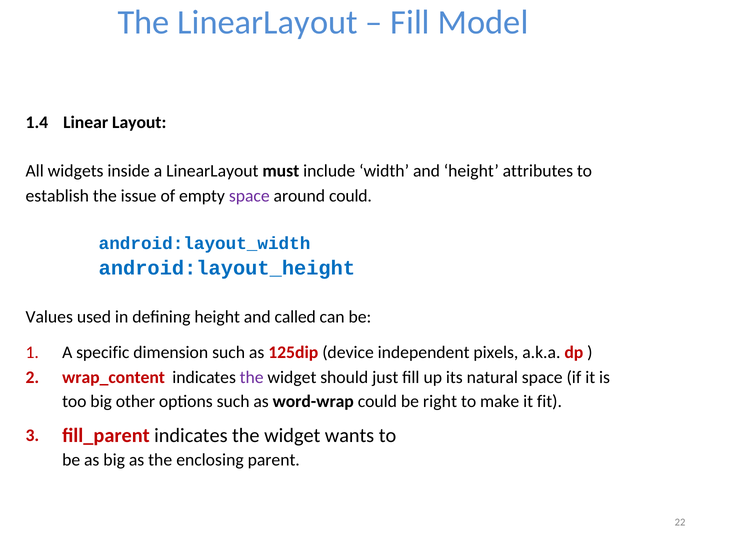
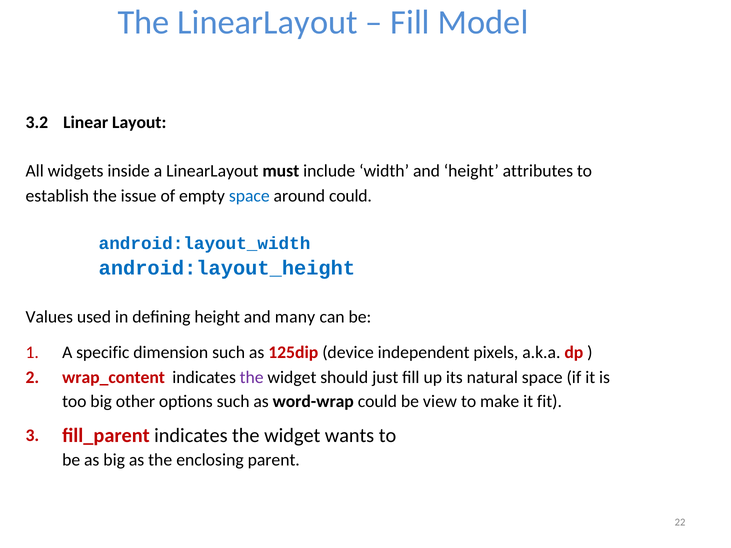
1.4: 1.4 -> 3.2
space at (249, 196) colour: purple -> blue
called: called -> many
right: right -> view
